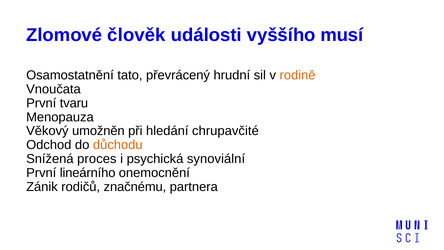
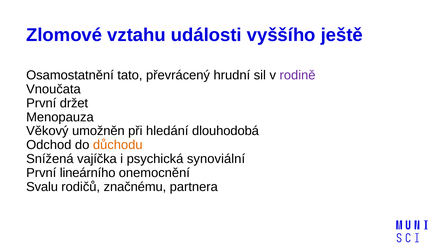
člověk: člověk -> vztahu
musí: musí -> ještě
rodině colour: orange -> purple
tvaru: tvaru -> držet
chrupavčité: chrupavčité -> dlouhodobá
proces: proces -> vajíčka
Zánik: Zánik -> Svalu
